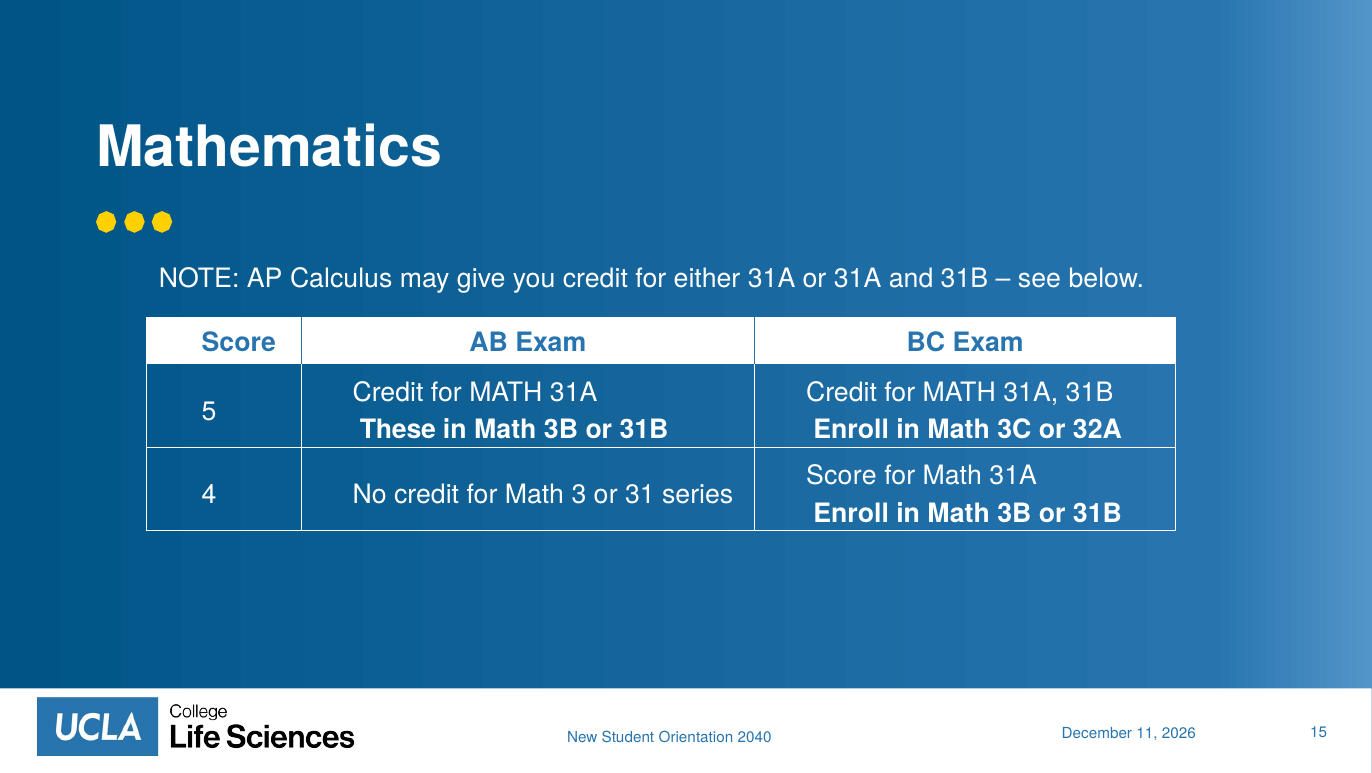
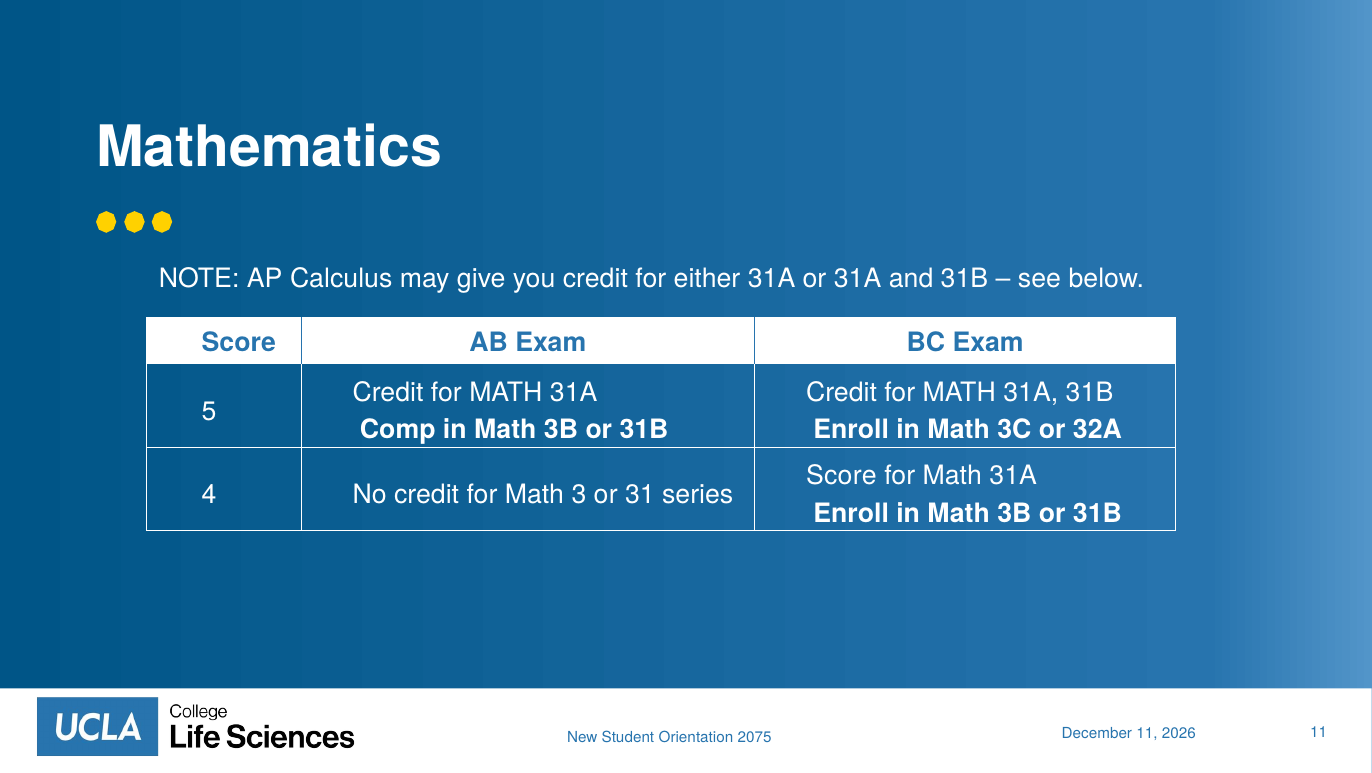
These: These -> Comp
2040: 2040 -> 2075
15 at (1319, 732): 15 -> 11
